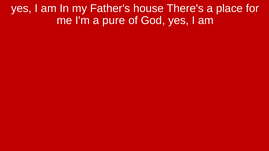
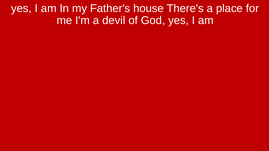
pure: pure -> devil
